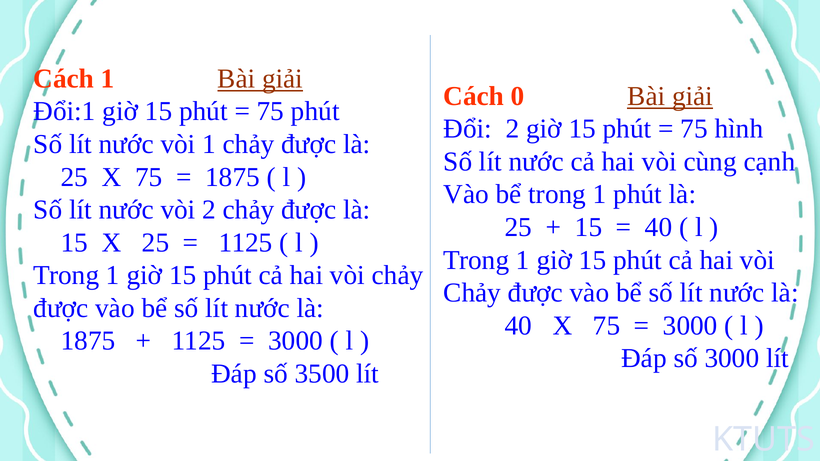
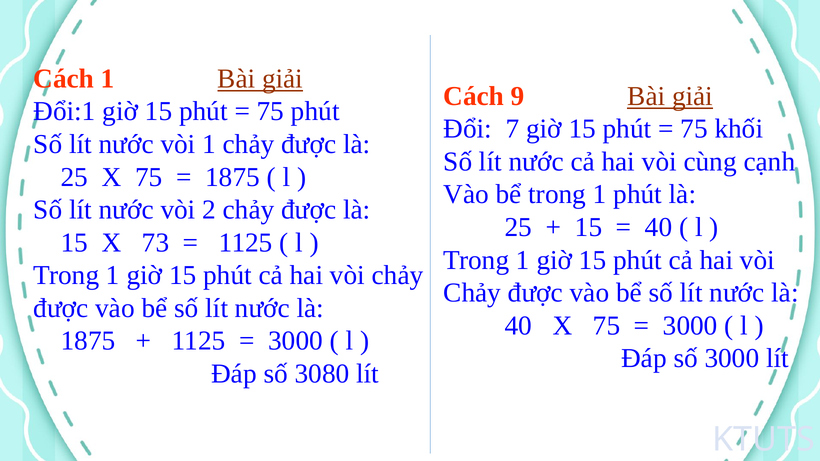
0: 0 -> 9
Đổi 2: 2 -> 7
hình: hình -> khối
X 25: 25 -> 73
3500: 3500 -> 3080
